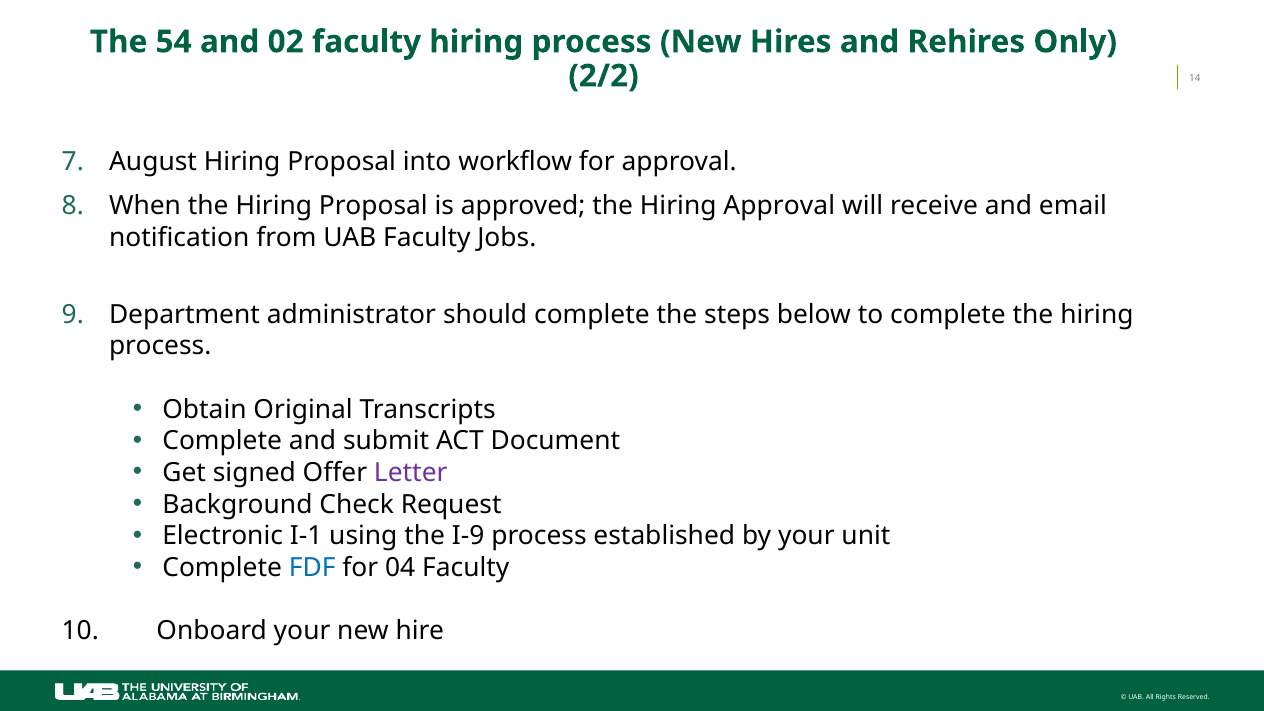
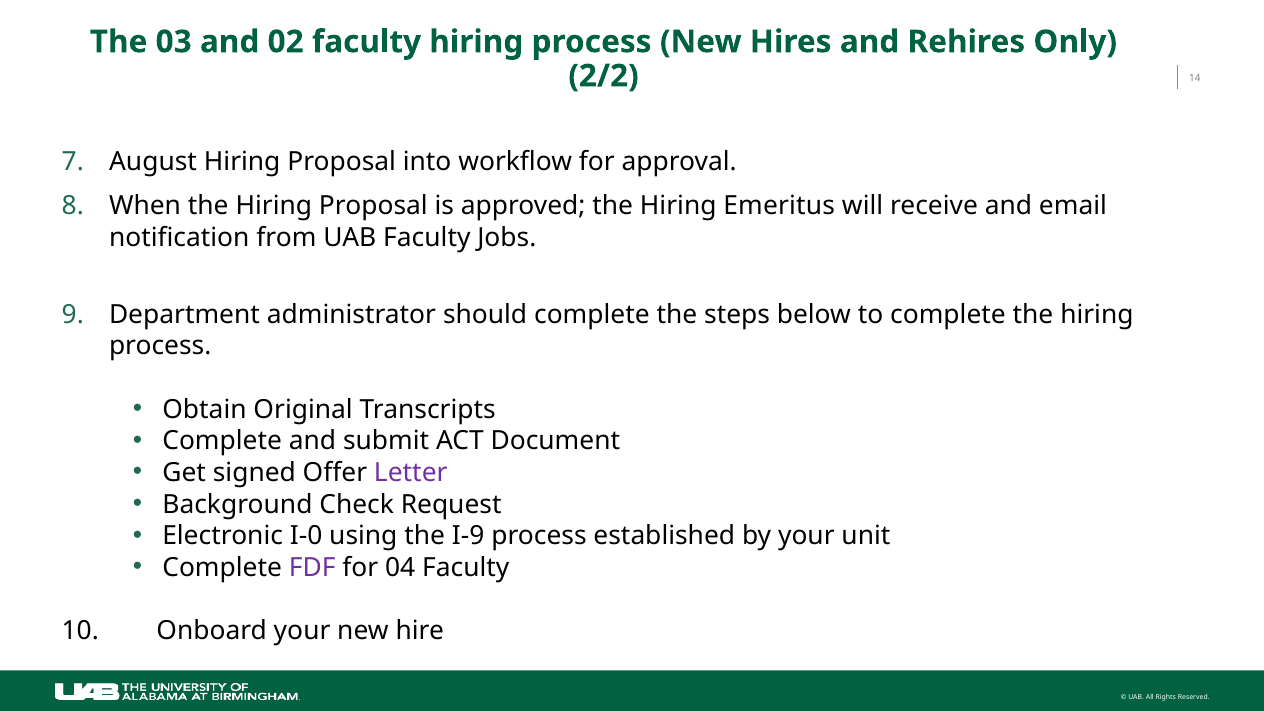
54: 54 -> 03
Hiring Approval: Approval -> Emeritus
I-1: I-1 -> I-0
FDF colour: blue -> purple
